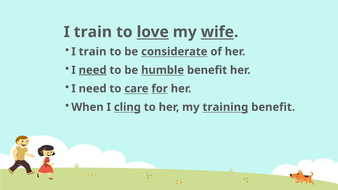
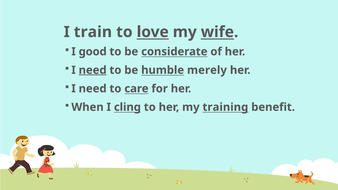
train at (93, 52): train -> good
humble benefit: benefit -> merely
for underline: present -> none
